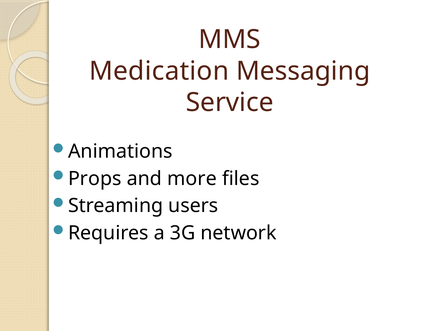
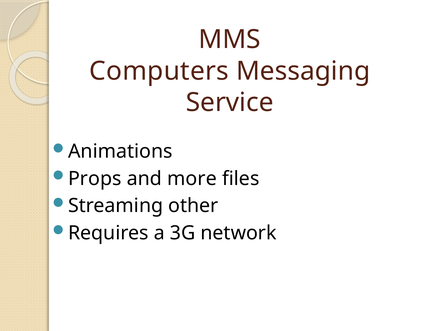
Medication: Medication -> Computers
users: users -> other
